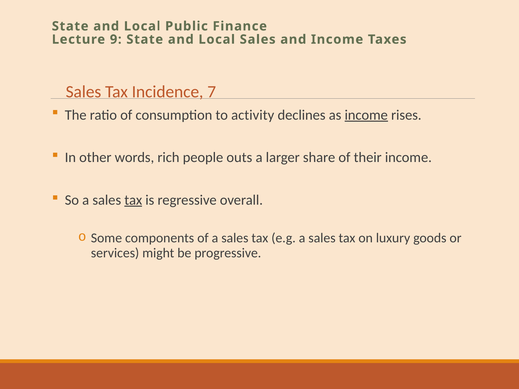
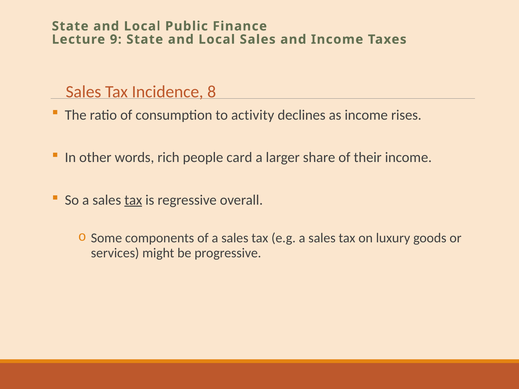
7: 7 -> 8
income at (366, 115) underline: present -> none
outs: outs -> card
